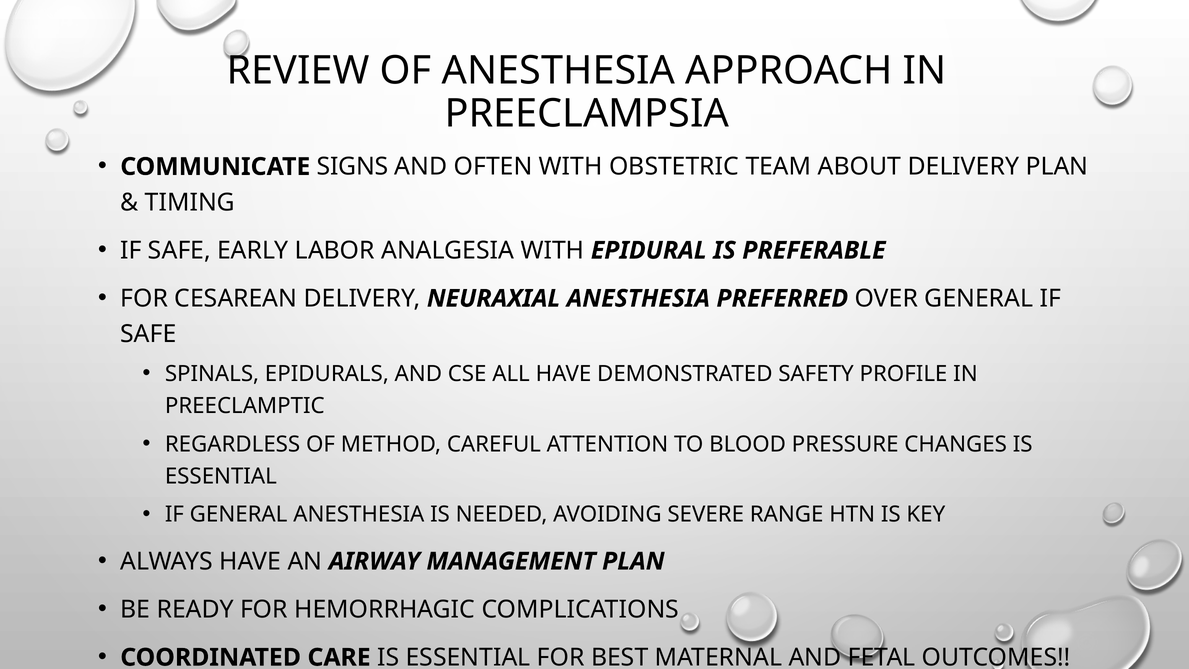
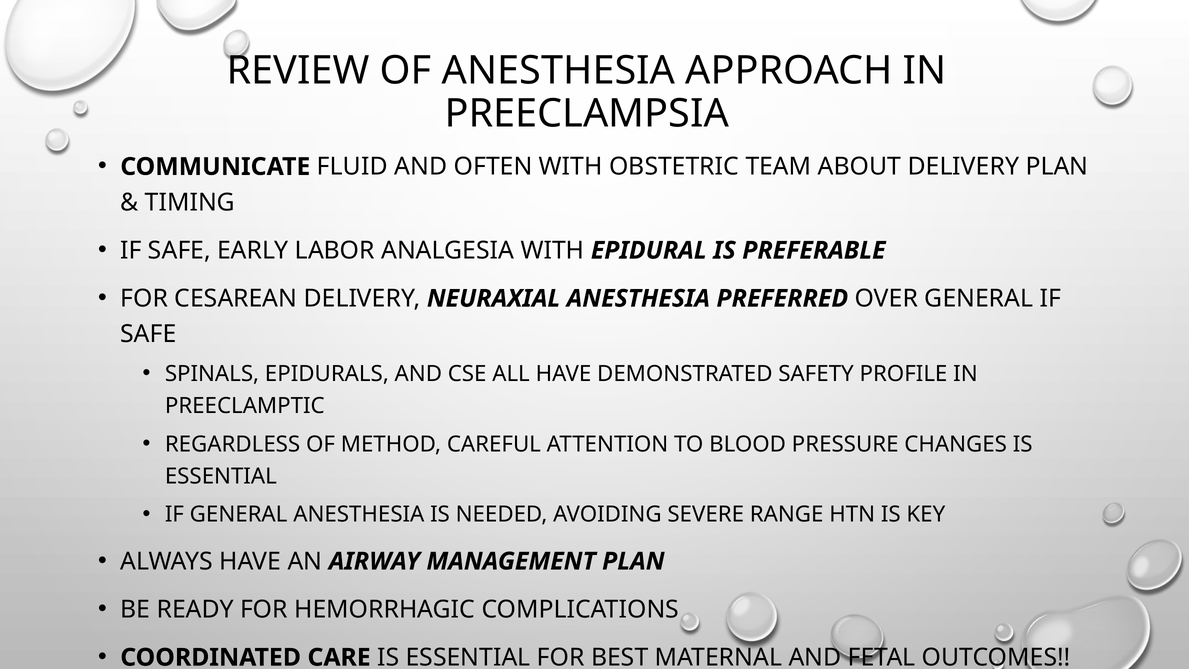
SIGNS: SIGNS -> FLUID
